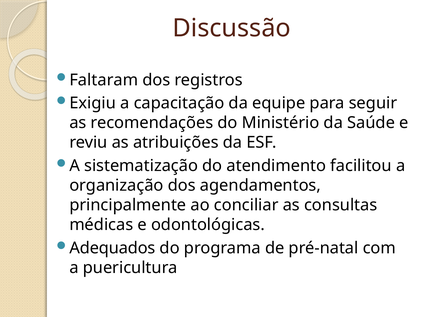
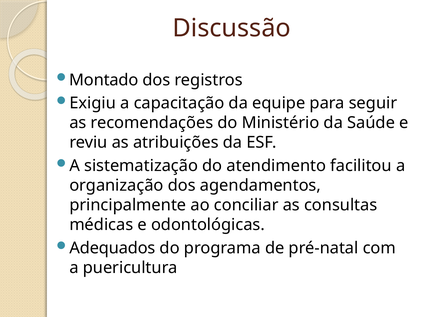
Faltaram: Faltaram -> Montado
